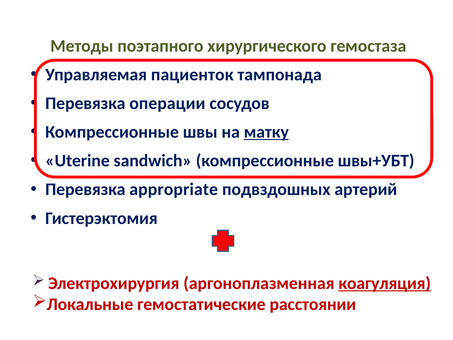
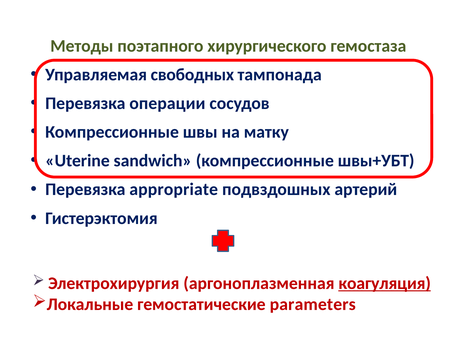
пациенток: пациенток -> свободных
матку underline: present -> none
расстоянии: расстоянии -> parameters
